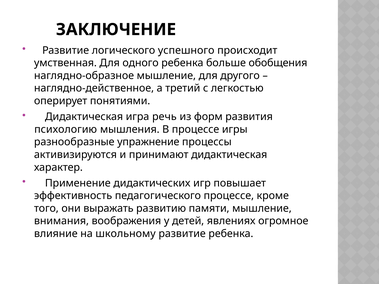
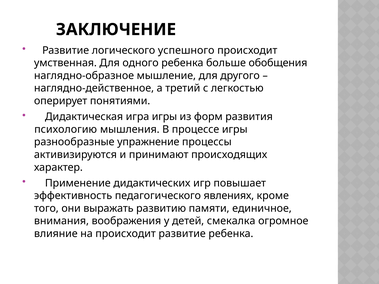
игра речь: речь -> игры
принимают дидактическая: дидактическая -> происходящих
педагогического процессе: процессе -> явлениях
памяти мышление: мышление -> единичное
явлениях: явлениях -> смекалка
на школьному: школьному -> происходит
